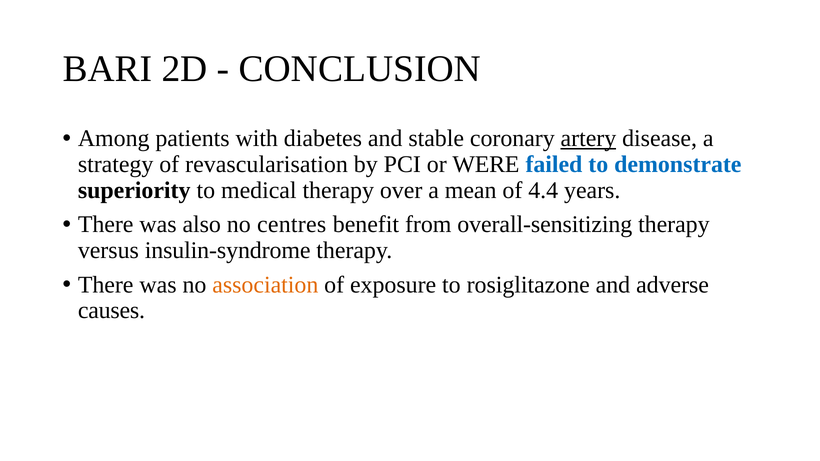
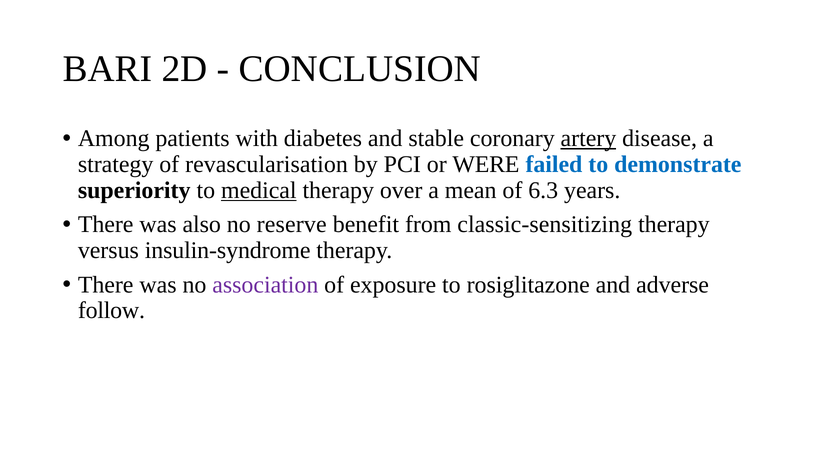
medical underline: none -> present
4.4: 4.4 -> 6.3
centres: centres -> reserve
overall-sensitizing: overall-sensitizing -> classic-sensitizing
association colour: orange -> purple
causes: causes -> follow
